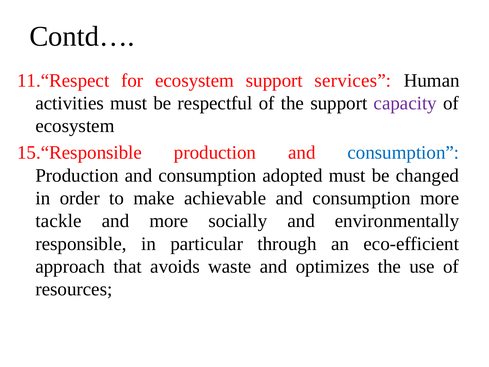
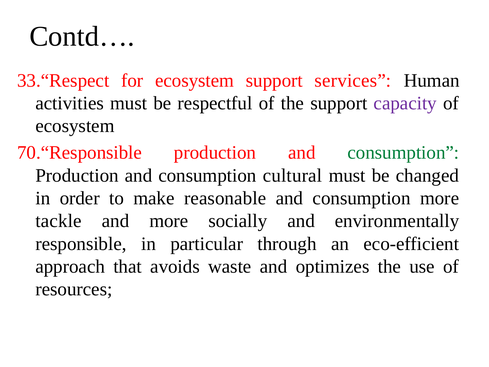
11.“Respect: 11.“Respect -> 33.“Respect
15.“Responsible: 15.“Responsible -> 70.“Responsible
consumption at (403, 152) colour: blue -> green
adopted: adopted -> cultural
achievable: achievable -> reasonable
